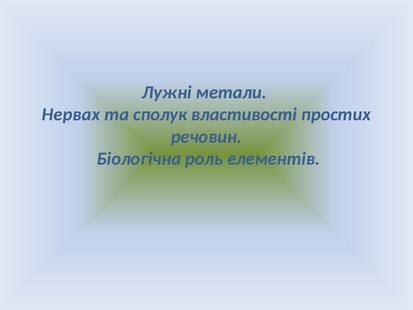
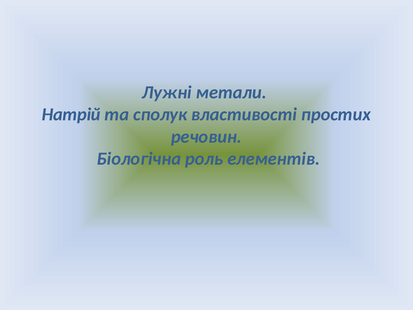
Нервах: Нервах -> Натрій
